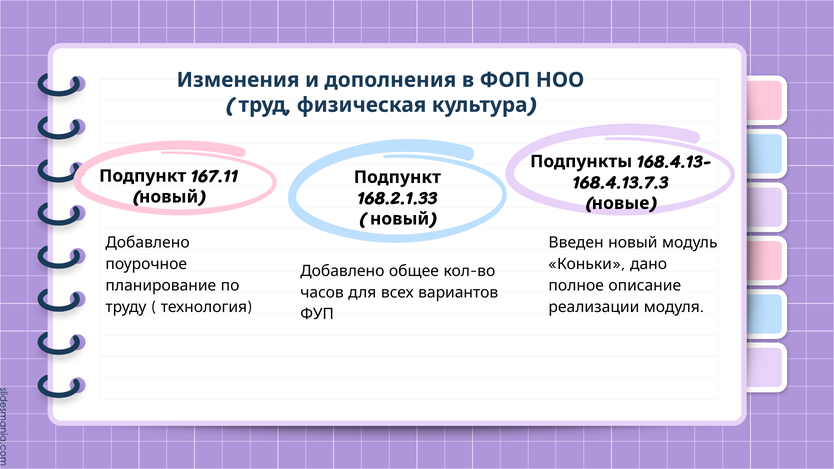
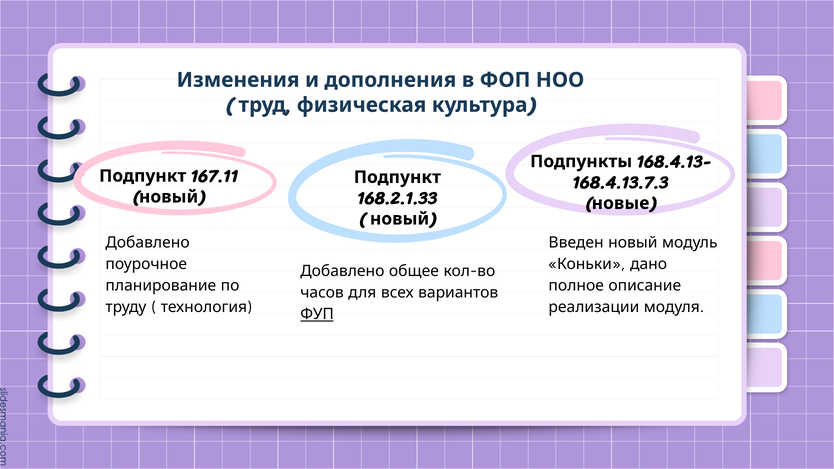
ФУП underline: none -> present
